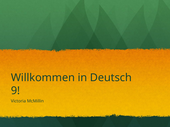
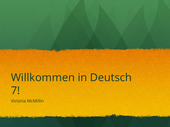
9: 9 -> 7
